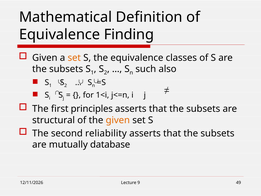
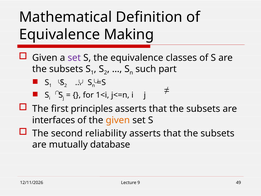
Finding: Finding -> Making
set at (74, 58) colour: orange -> purple
also: also -> part
structural: structural -> interfaces
